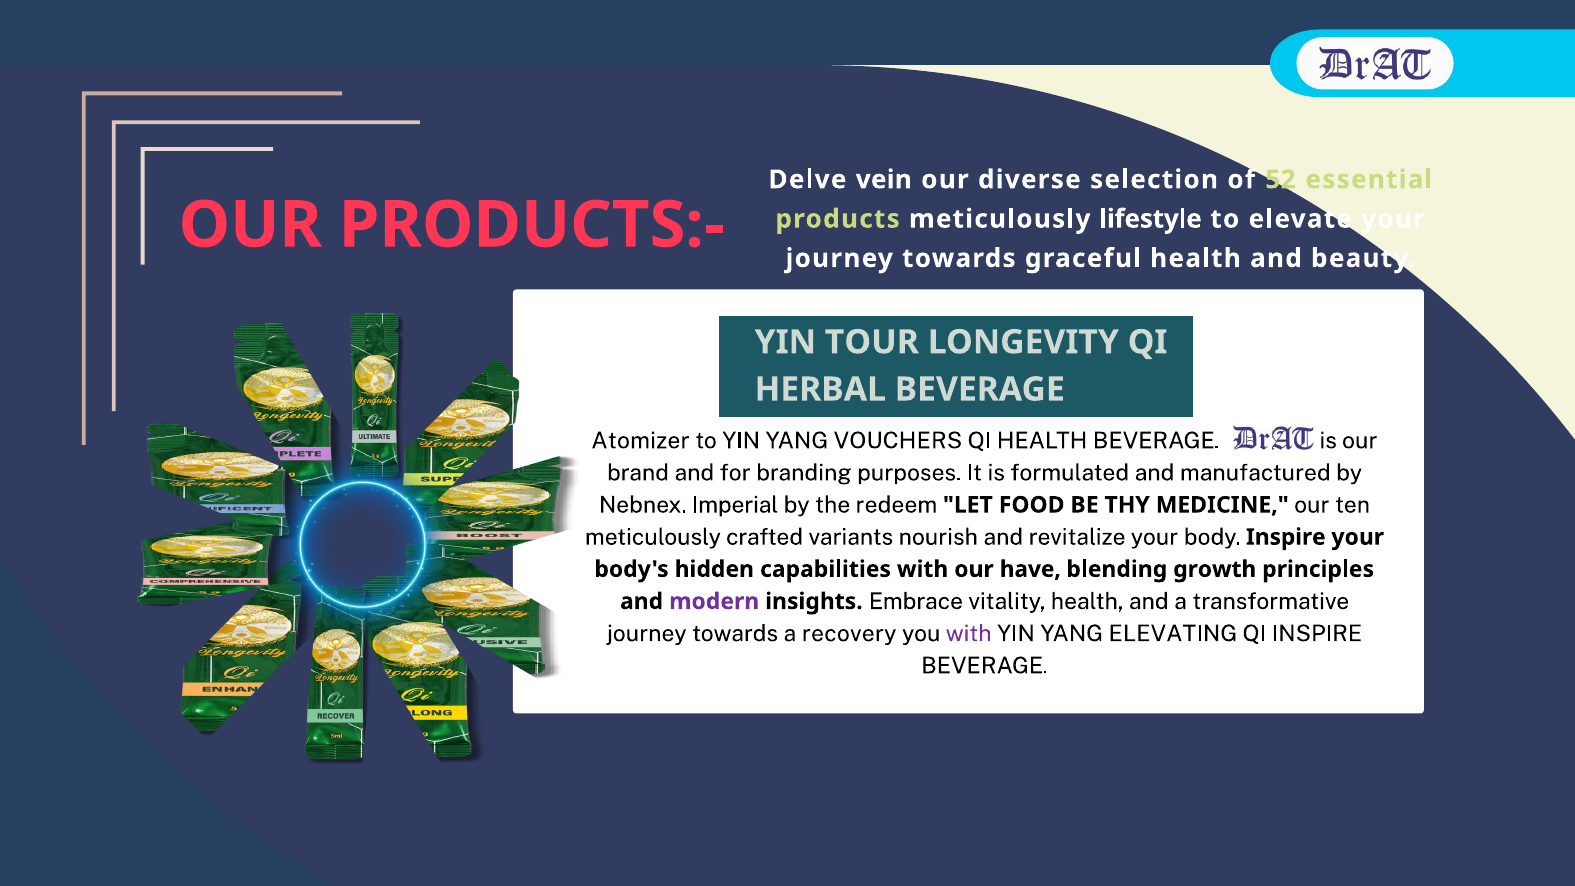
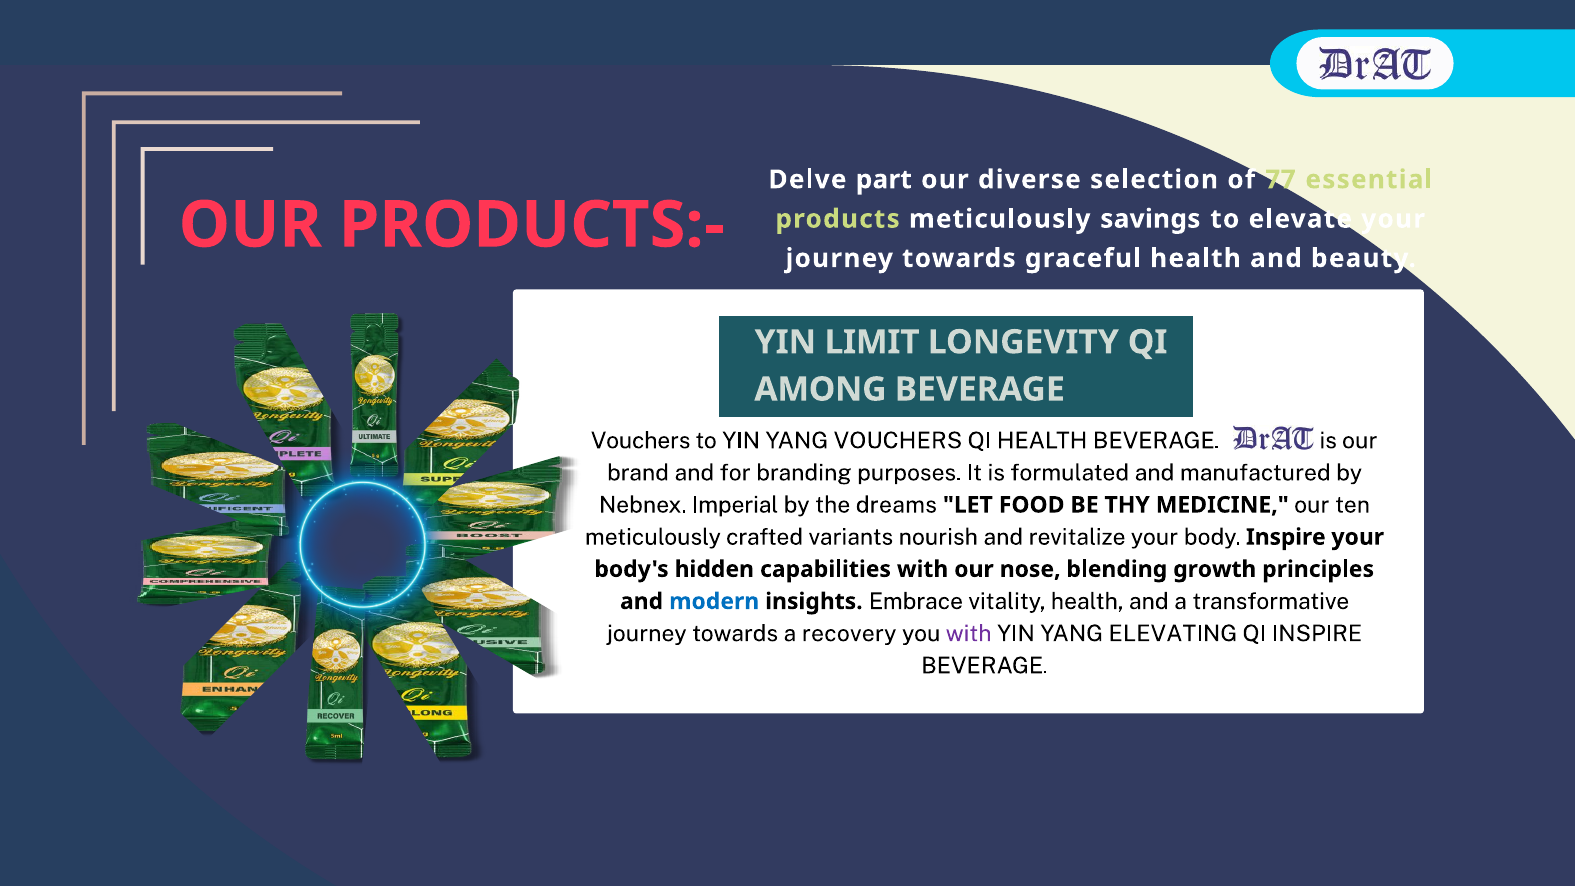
vein: vein -> part
52: 52 -> 77
lifestyle: lifestyle -> savings
TOUR: TOUR -> LIMIT
HERBAL: HERBAL -> AMONG
Atomizer at (640, 441): Atomizer -> Vouchers
redeem: redeem -> dreams
have: have -> nose
modern colour: purple -> blue
